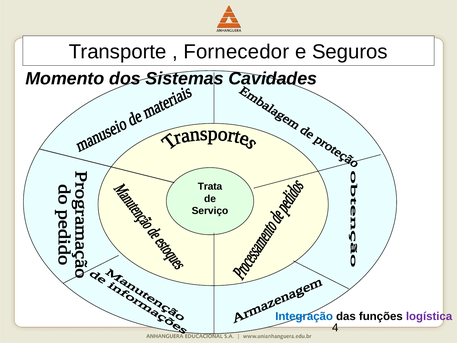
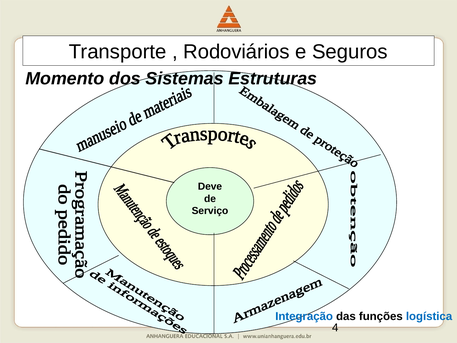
Fornecedor: Fornecedor -> Rodoviários
Cavidades: Cavidades -> Estruturas
Trata: Trata -> Deve
logística colour: purple -> blue
